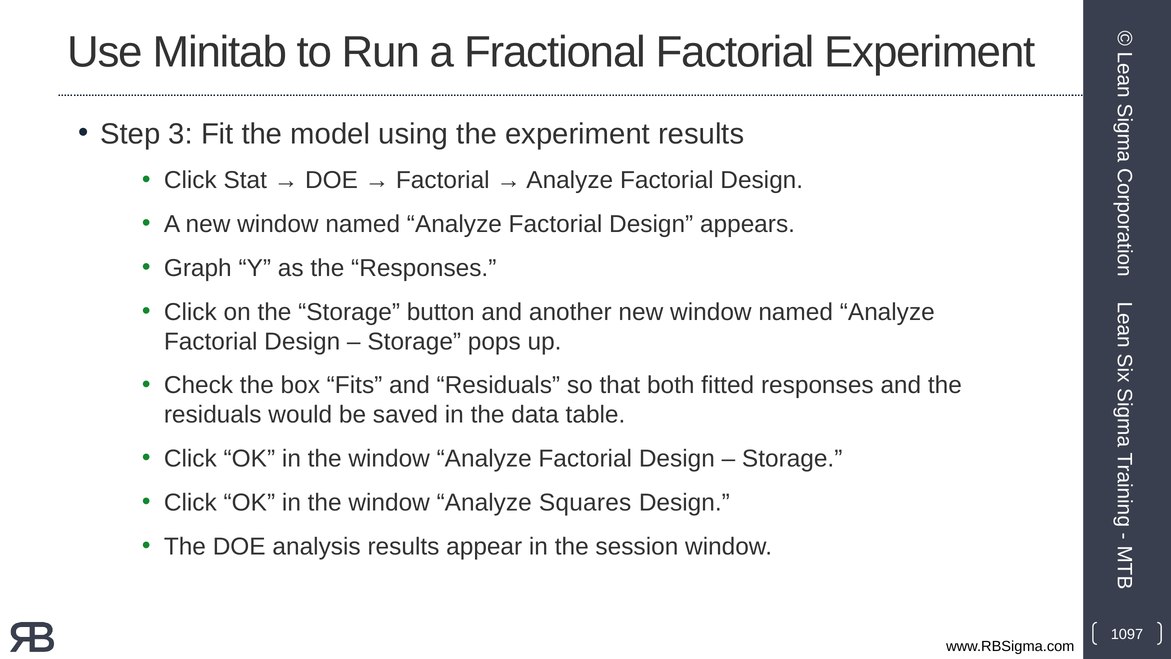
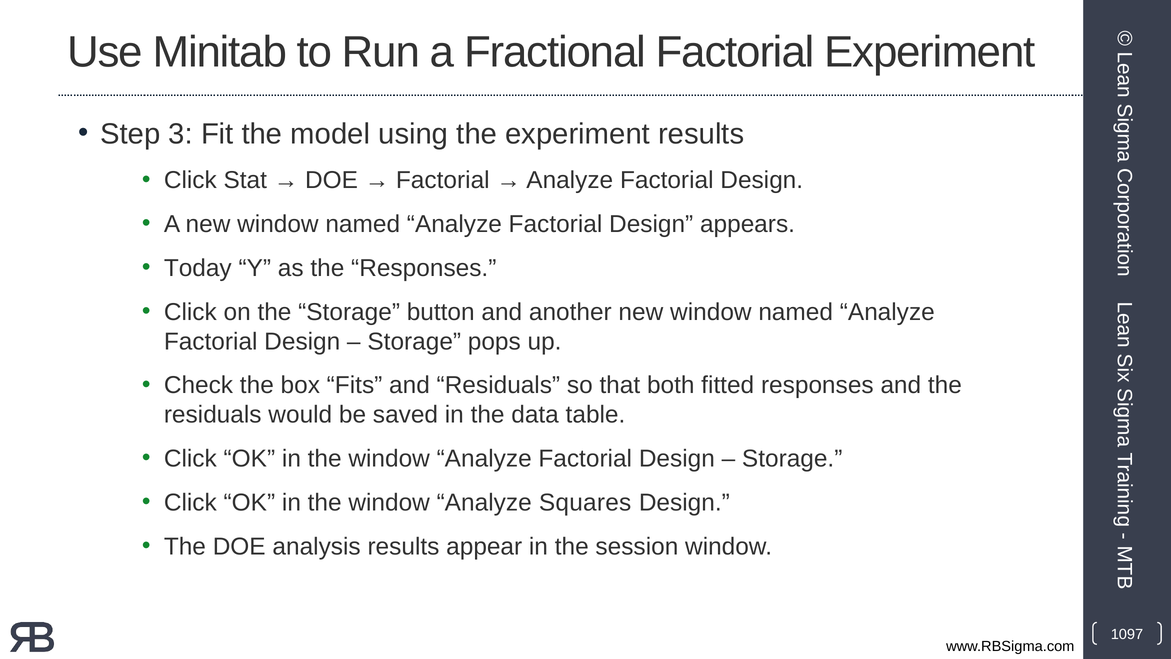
Graph: Graph -> Today
